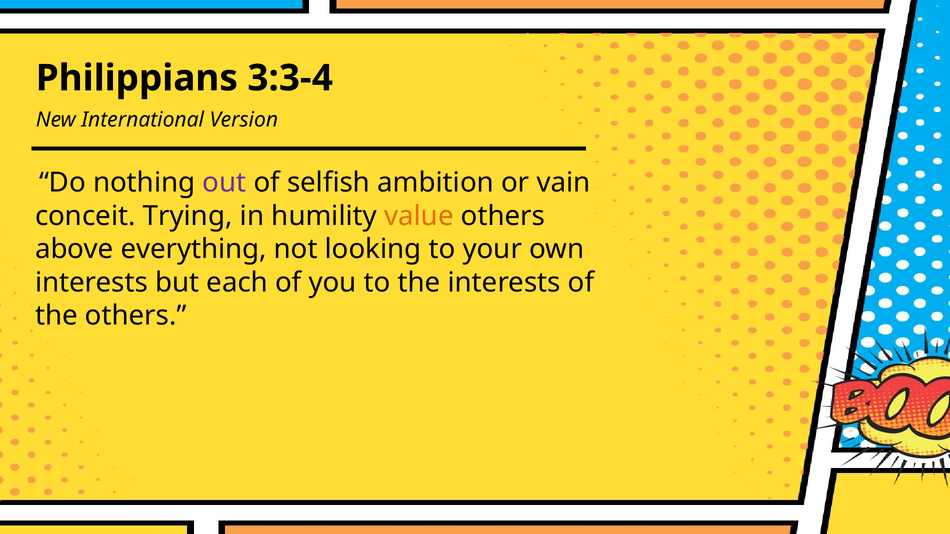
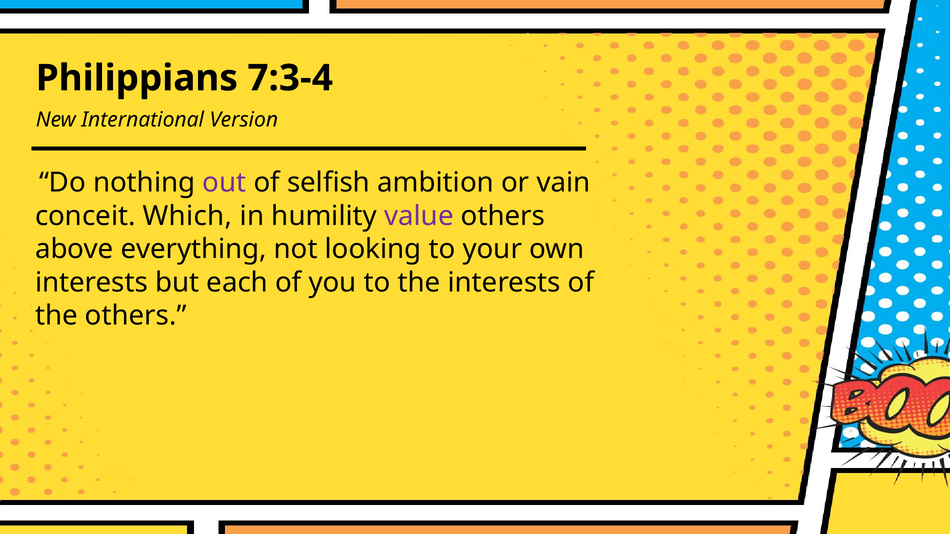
3:3-4: 3:3-4 -> 7:3-4
Trying: Trying -> Which
value colour: orange -> purple
